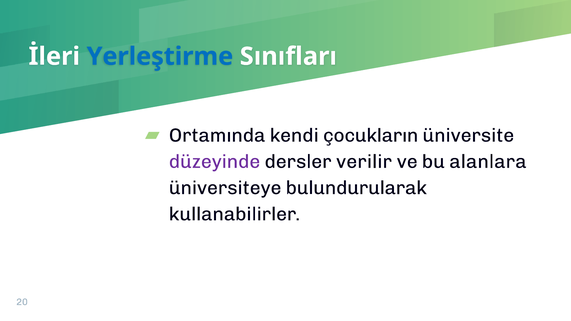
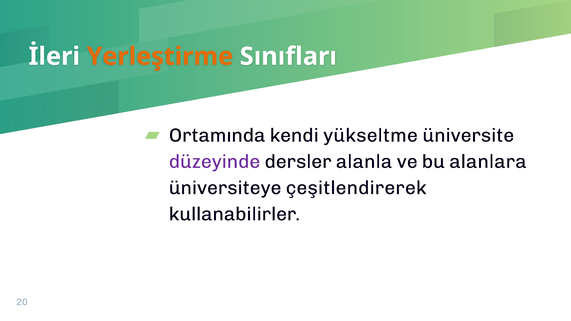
Yerleştirme colour: blue -> orange
çocukların: çocukların -> yükseltme
verilir: verilir -> alanla
bulundurularak: bulundurularak -> çeşitlendirerek
